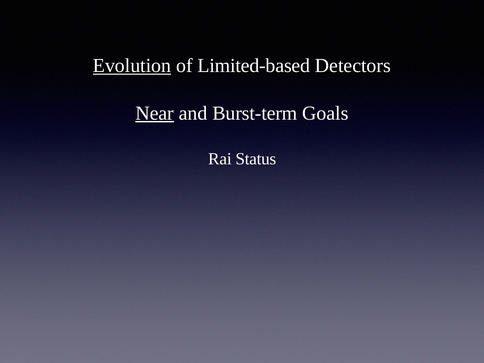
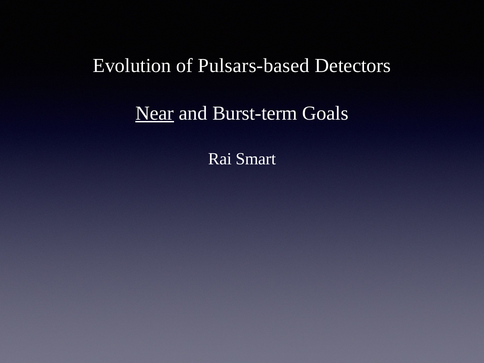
Evolution underline: present -> none
Limited-based: Limited-based -> Pulsars-based
Status: Status -> Smart
